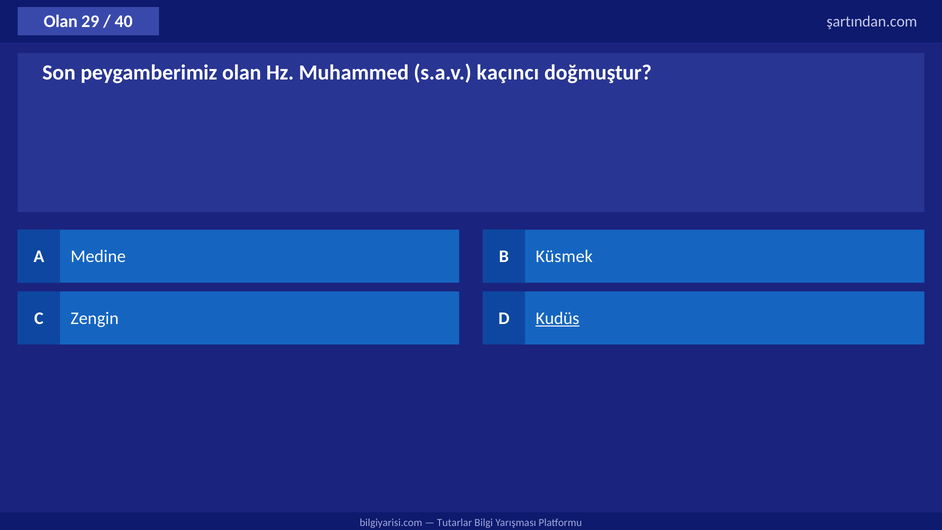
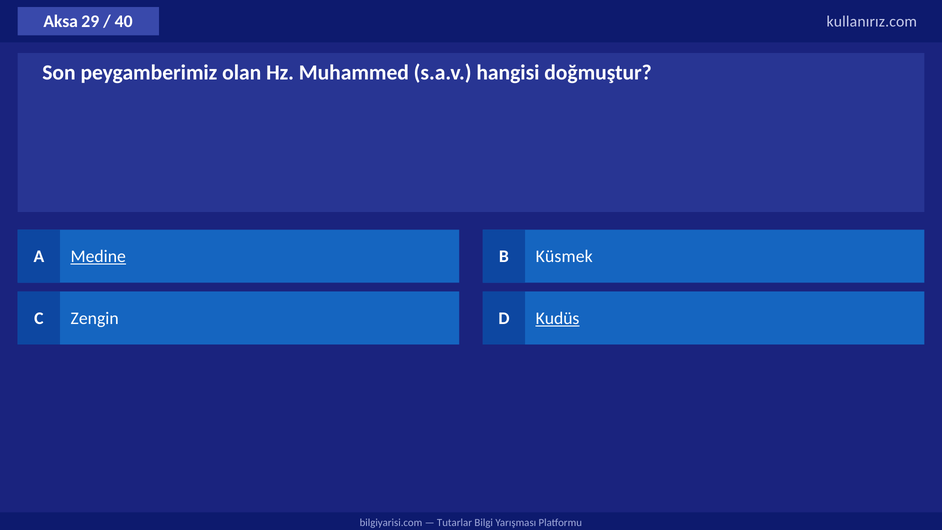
Olan at (61, 22): Olan -> Aksa
şartından.com: şartından.com -> kullanırız.com
kaçıncı: kaçıncı -> hangisi
Medine underline: none -> present
